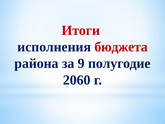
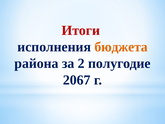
бюджета colour: red -> orange
9: 9 -> 2
2060: 2060 -> 2067
